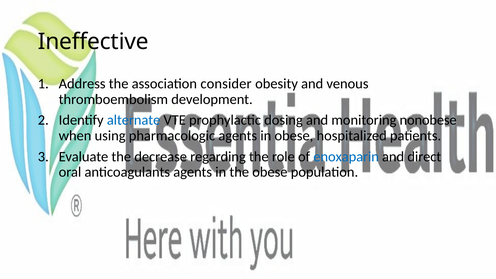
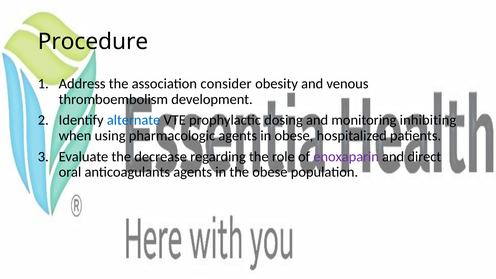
Ineffective: Ineffective -> Procedure
nonobese: nonobese -> inhibiting
enoxaparin colour: blue -> purple
